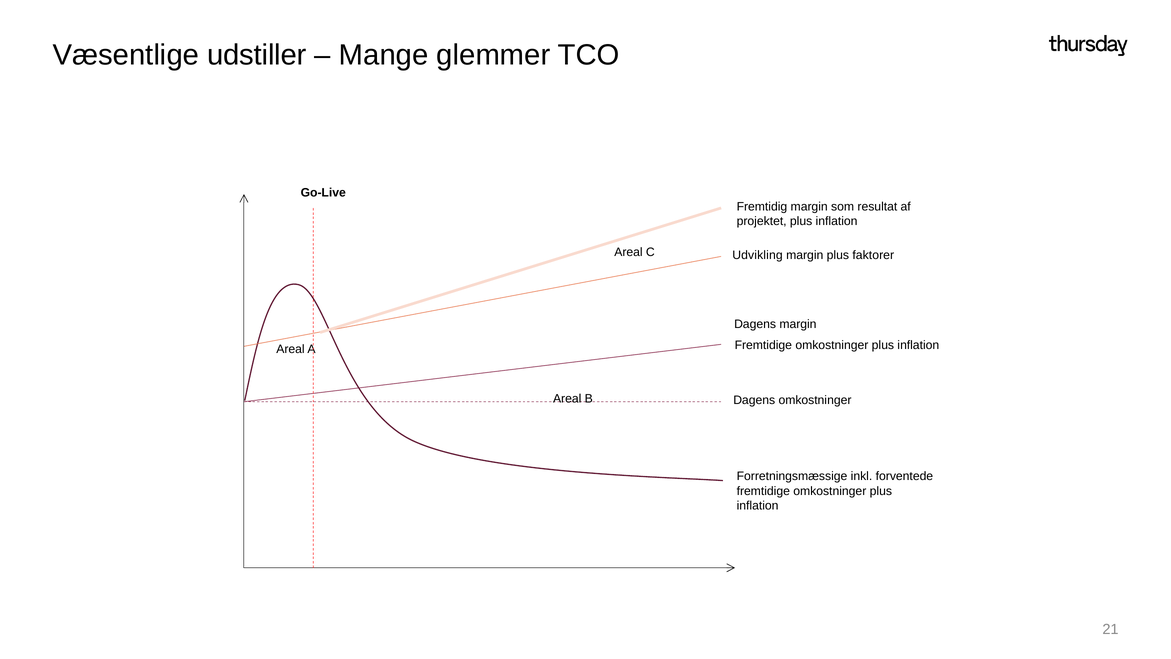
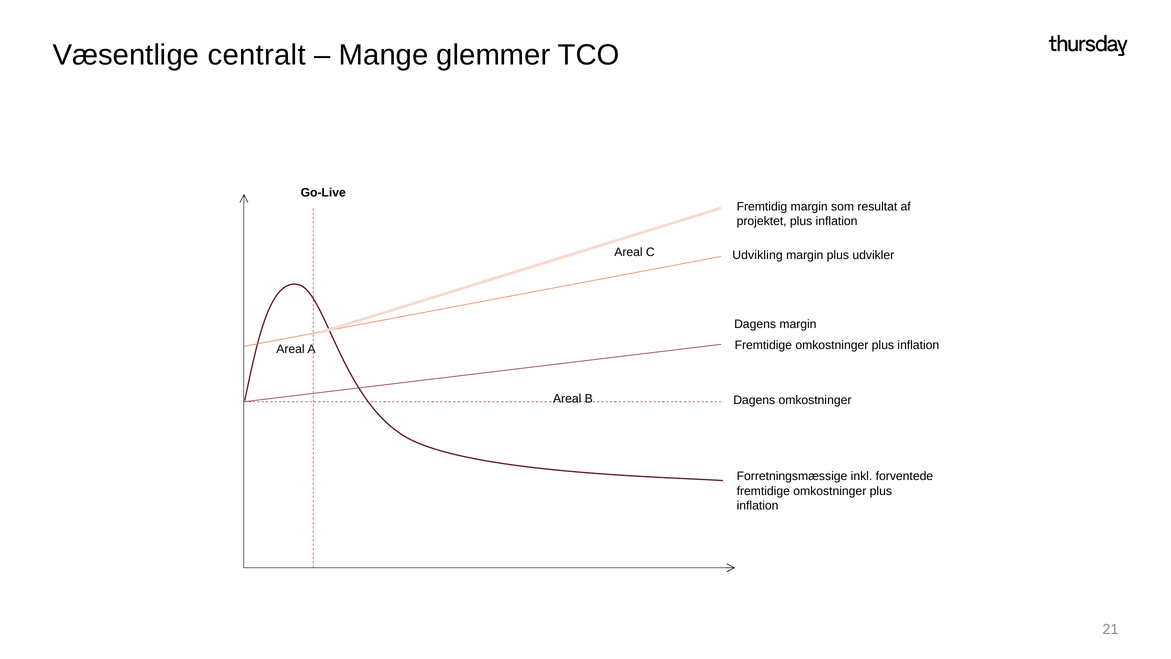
udstiller: udstiller -> centralt
faktorer: faktorer -> udvikler
